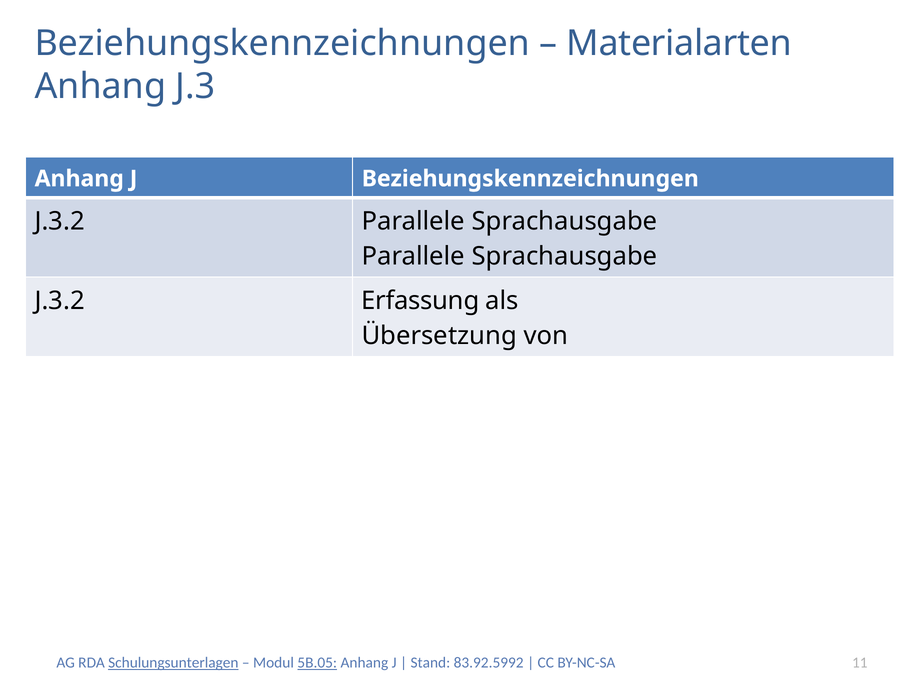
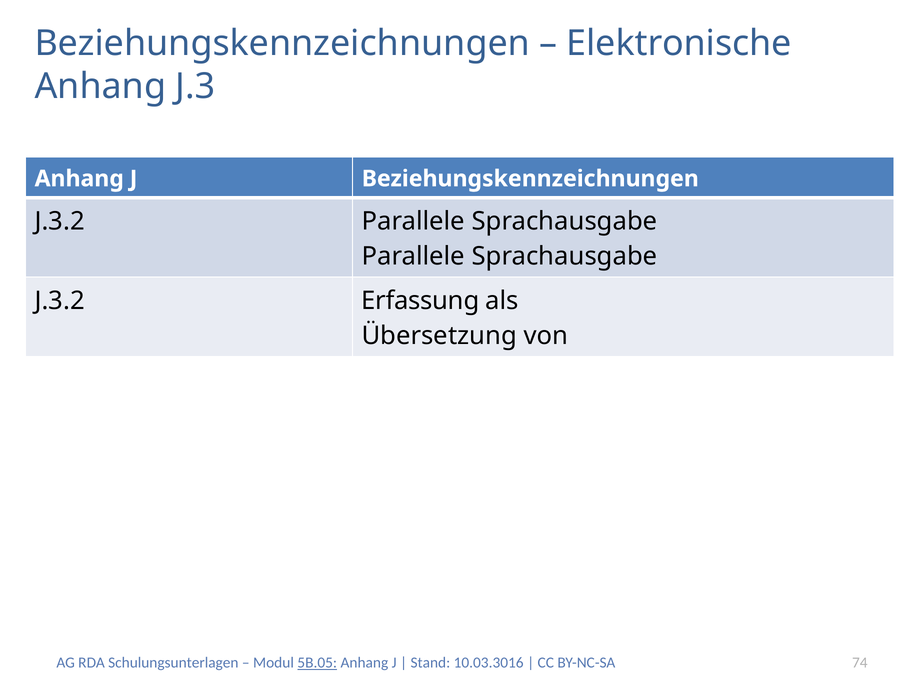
Materialarten: Materialarten -> Elektronische
Schulungsunterlagen underline: present -> none
83.92.5992: 83.92.5992 -> 10.03.3016
11: 11 -> 74
